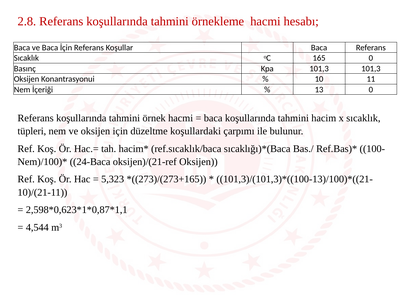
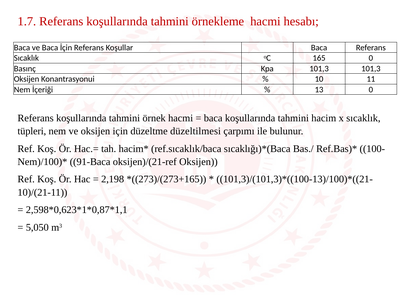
2.8: 2.8 -> 1.7
koşullardaki: koşullardaki -> düzeltilmesi
24-Baca: 24-Baca -> 91-Baca
5,323: 5,323 -> 2,198
4,544: 4,544 -> 5,050
